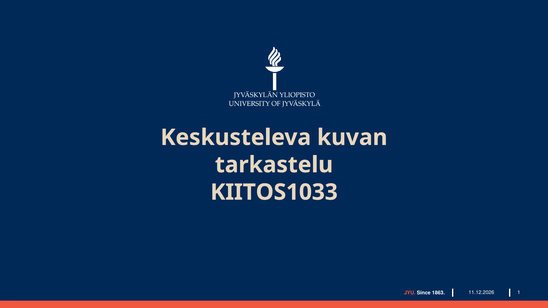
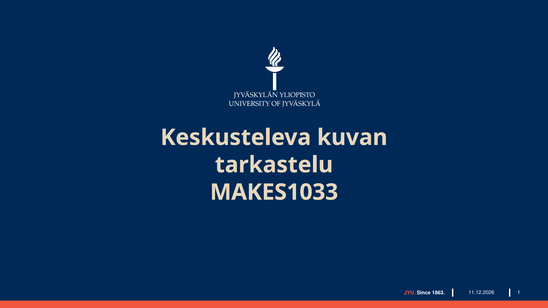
KIITOS1033: KIITOS1033 -> MAKES1033
